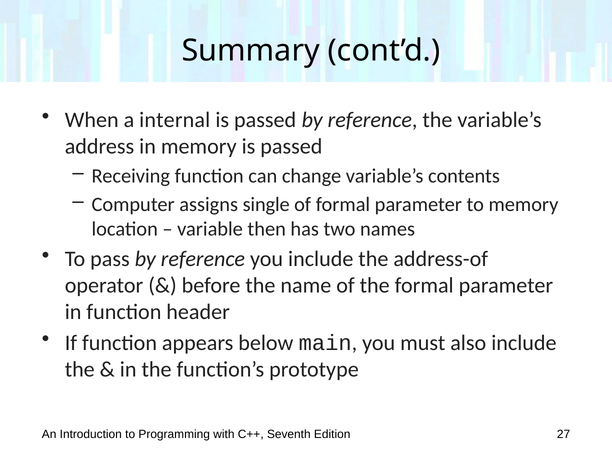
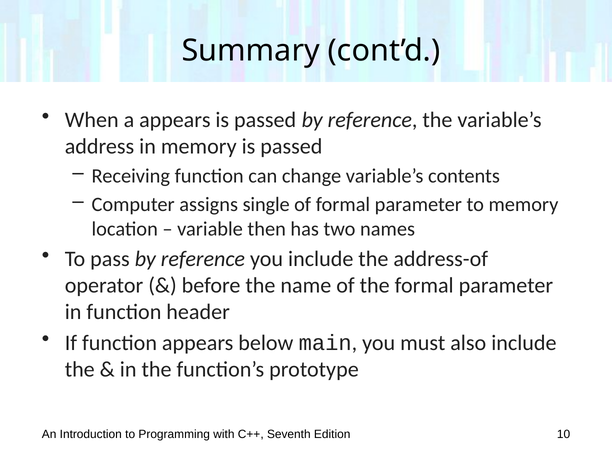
a internal: internal -> appears
27: 27 -> 10
